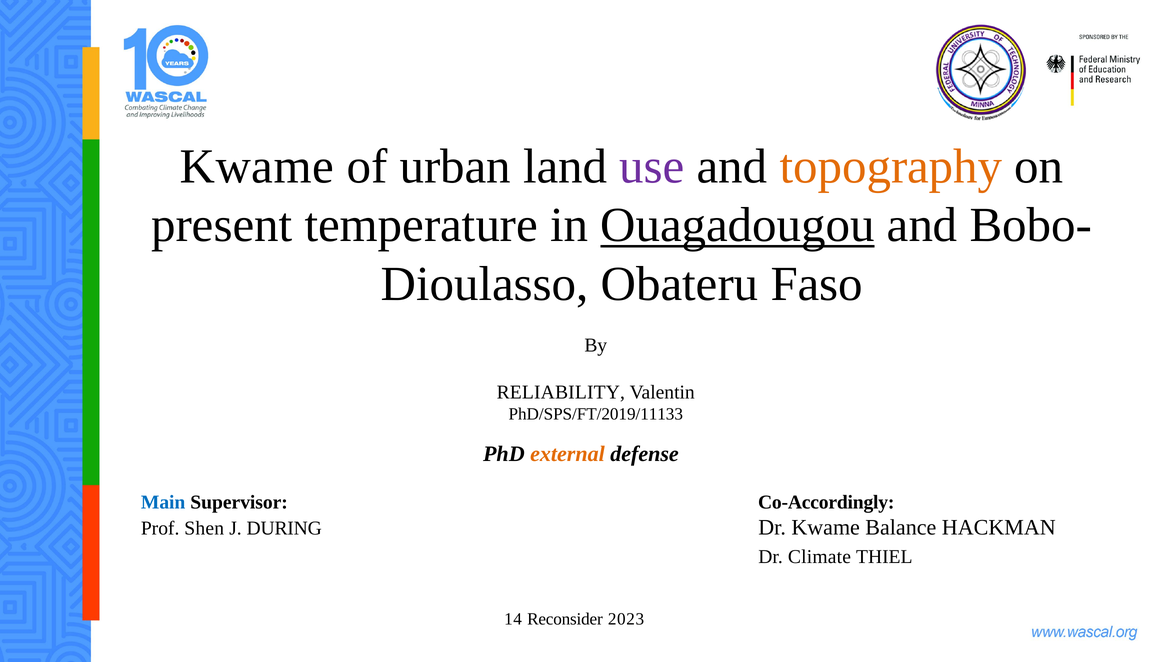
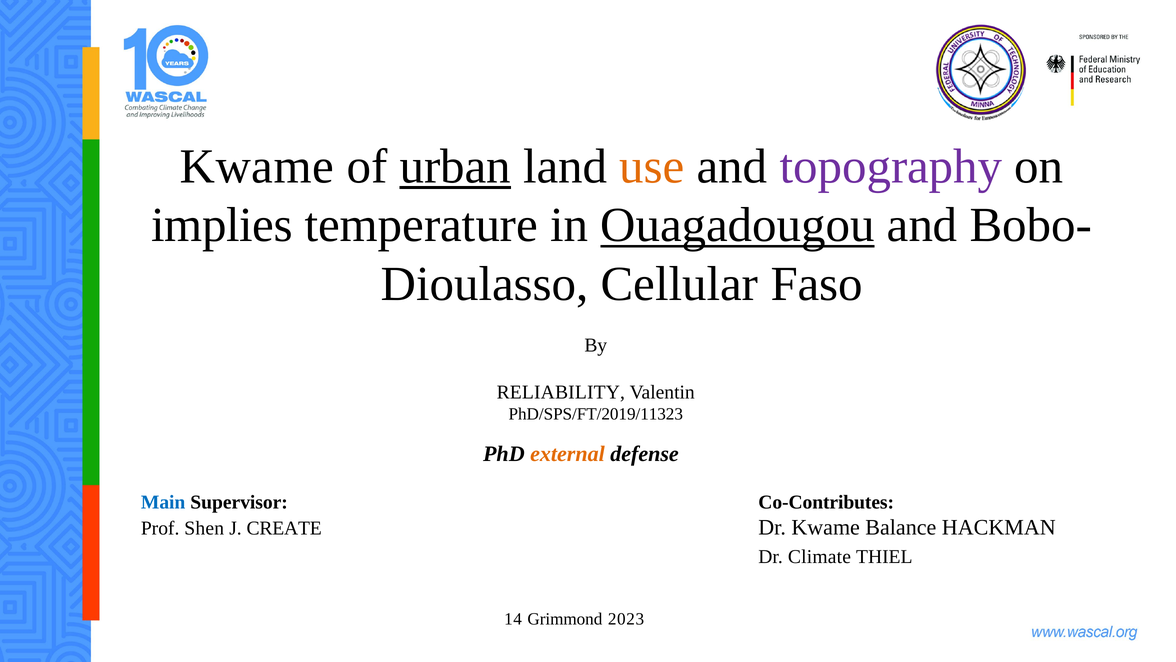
urban underline: none -> present
use colour: purple -> orange
topography colour: orange -> purple
present: present -> implies
Obateru: Obateru -> Cellular
PhD/SPS/FT/2019/11133: PhD/SPS/FT/2019/11133 -> PhD/SPS/FT/2019/11323
Co-Accordingly: Co-Accordingly -> Co-Contributes
DURING: DURING -> CREATE
Reconsider: Reconsider -> Grimmond
